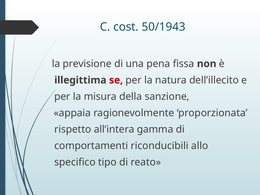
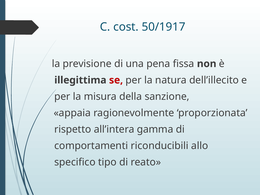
50/1943: 50/1943 -> 50/1917
